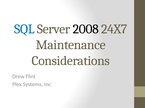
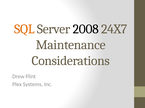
SQL colour: blue -> orange
